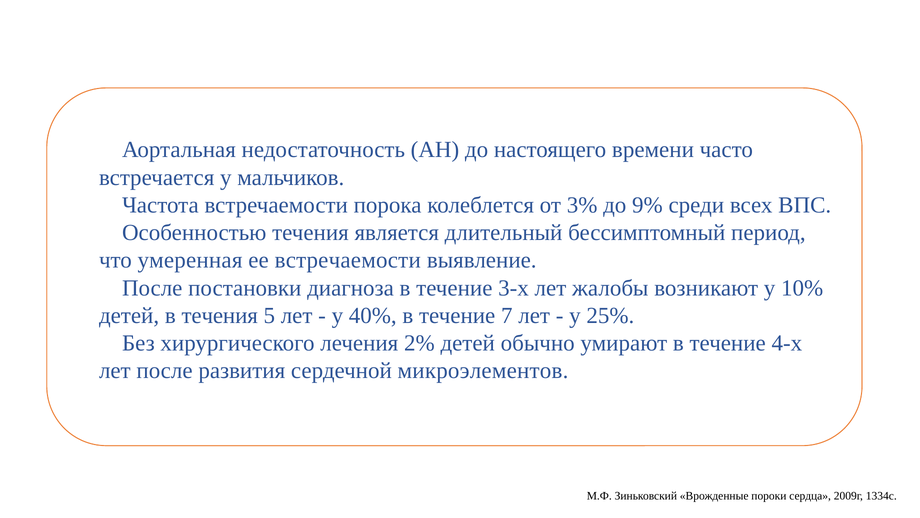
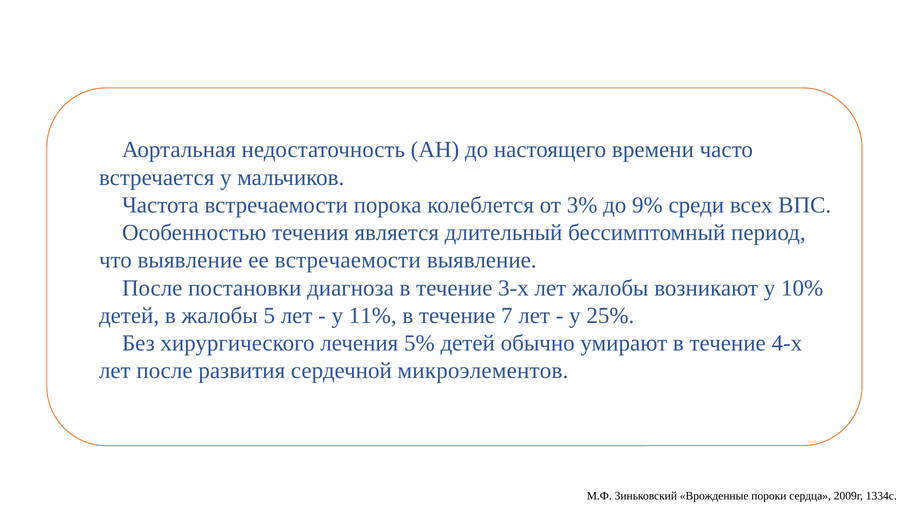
что умеренная: умеренная -> выявление
в течения: течения -> жалобы
40%: 40% -> 11%
2%: 2% -> 5%
